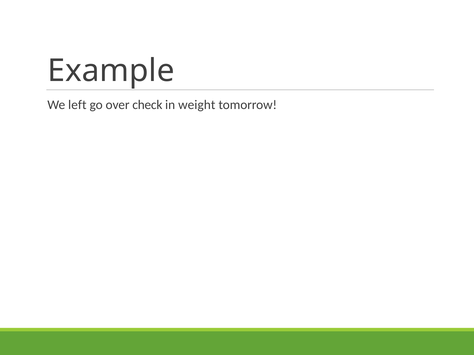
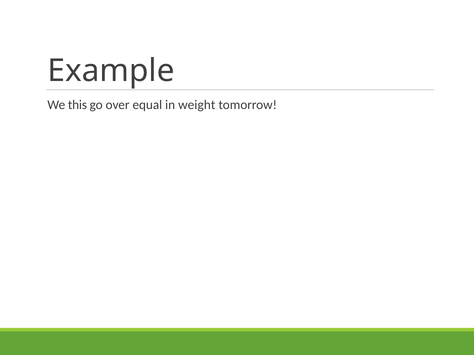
left: left -> this
check: check -> equal
